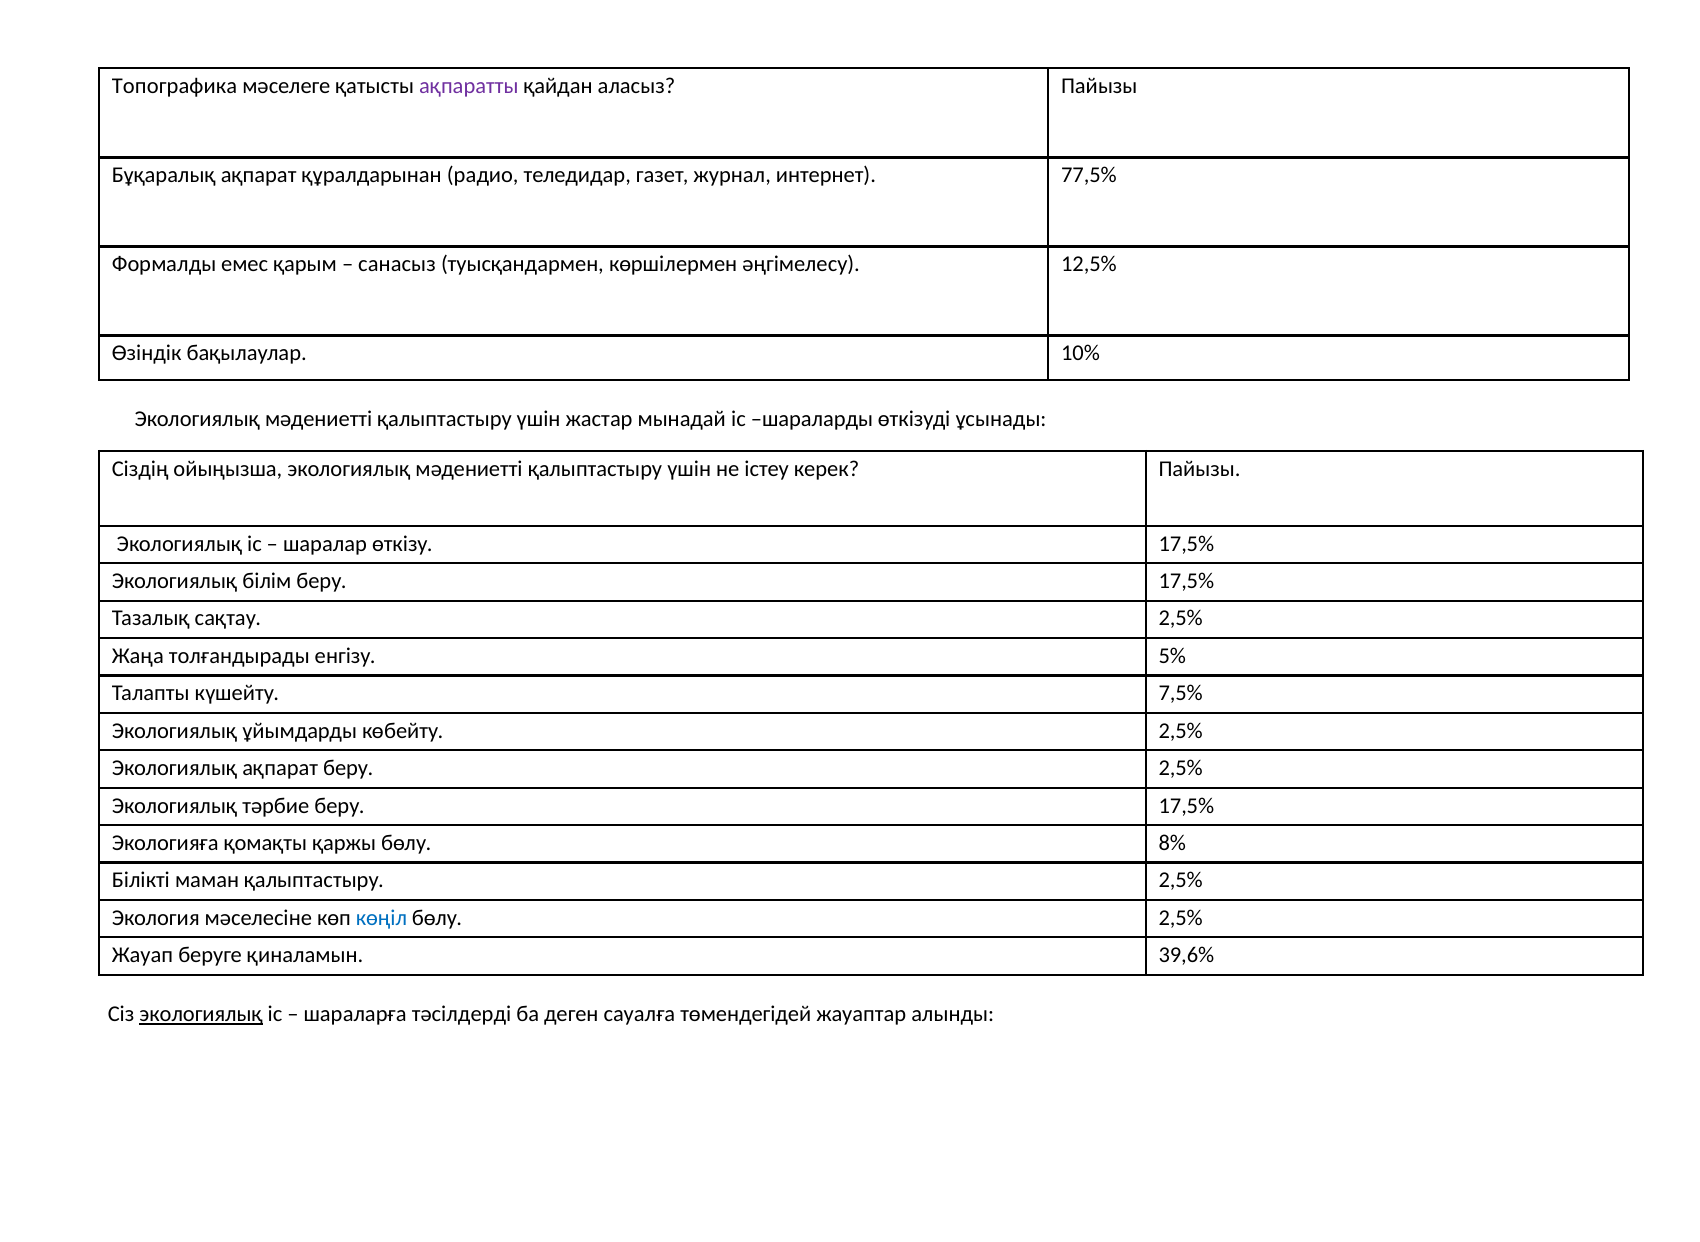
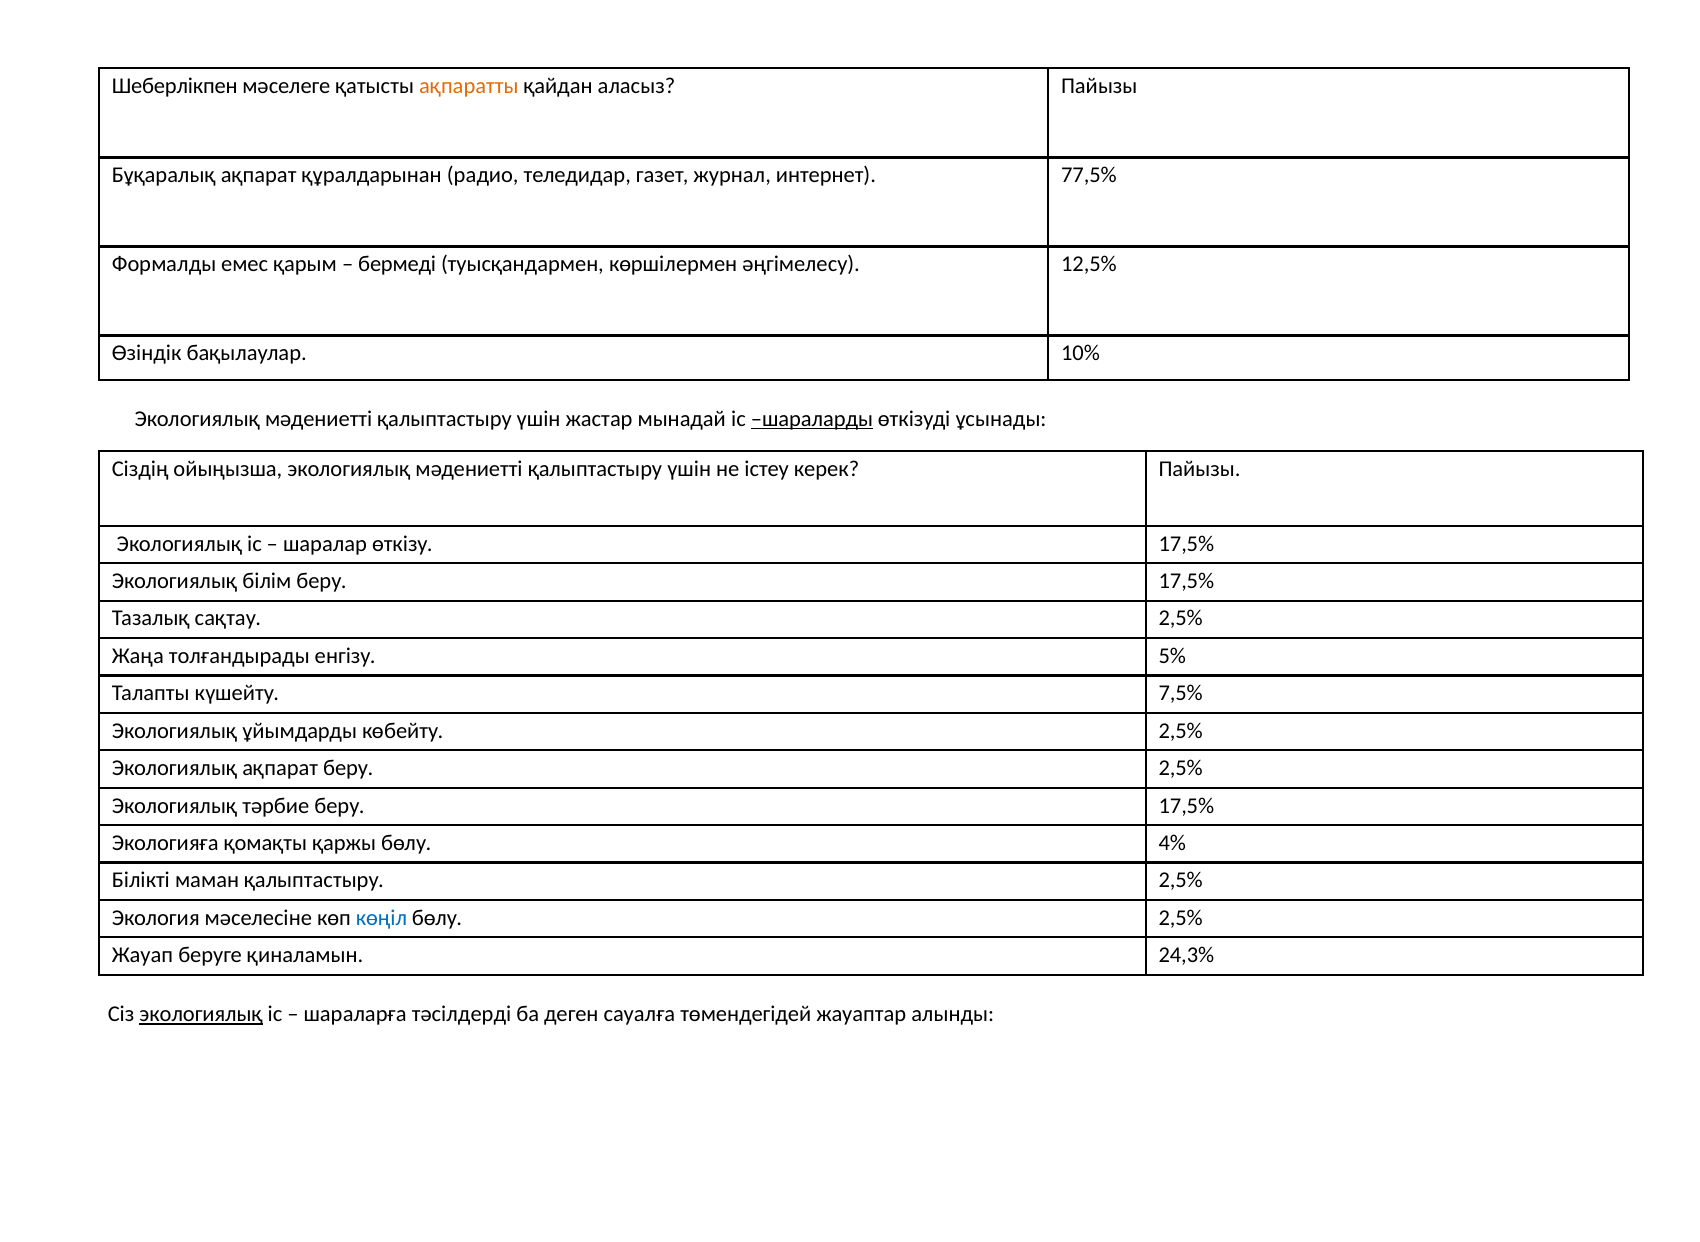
Топографика: Топографика -> Шеберлікпен
ақпаратты colour: purple -> orange
санасыз: санасыз -> бермеді
шараларды underline: none -> present
8%: 8% -> 4%
39,6%: 39,6% -> 24,3%
